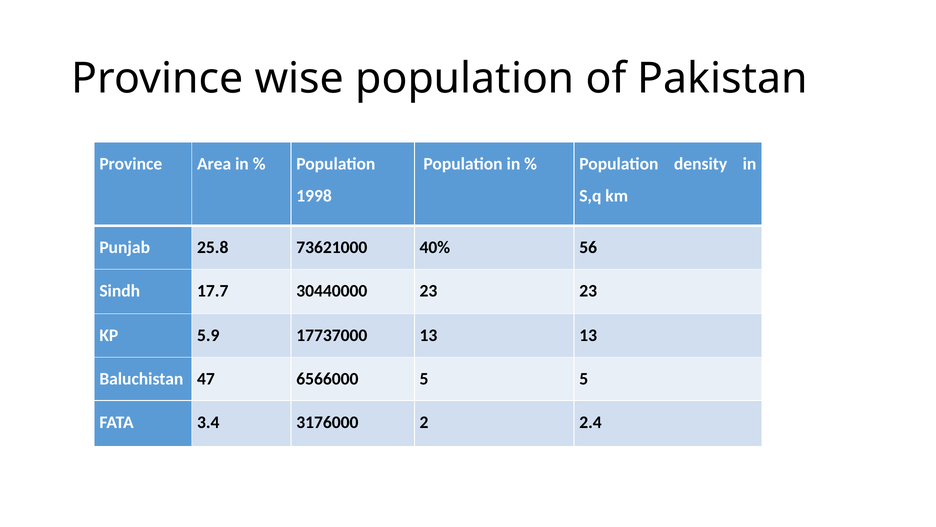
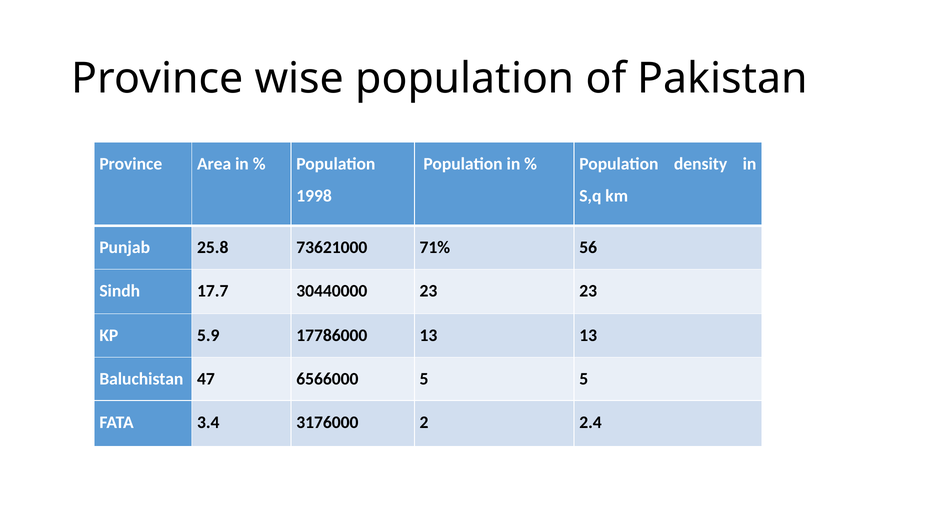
40%: 40% -> 71%
17737000: 17737000 -> 17786000
